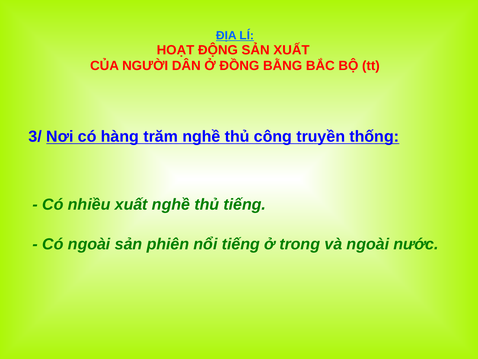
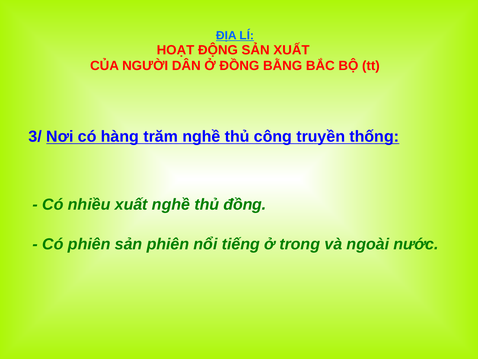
thủ tiếng: tiếng -> đồng
Có ngoài: ngoài -> phiên
